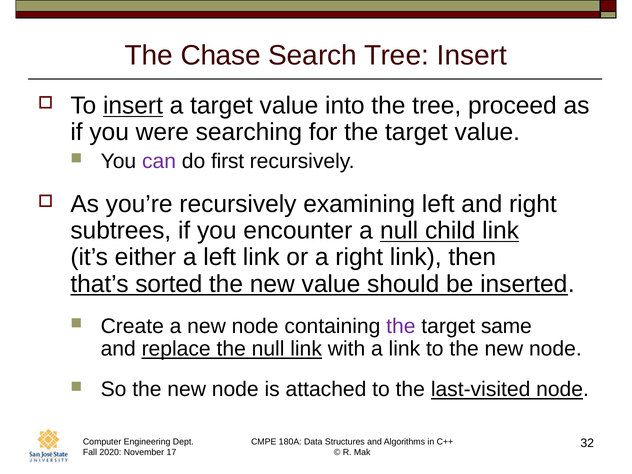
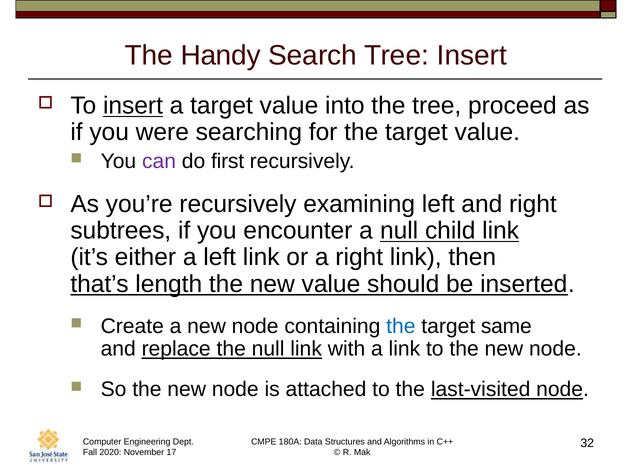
Chase: Chase -> Handy
sorted: sorted -> length
the at (401, 326) colour: purple -> blue
